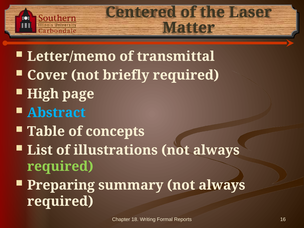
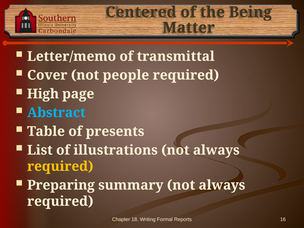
Laser: Laser -> Being
briefly: briefly -> people
concepts: concepts -> presents
required at (60, 166) colour: light green -> yellow
